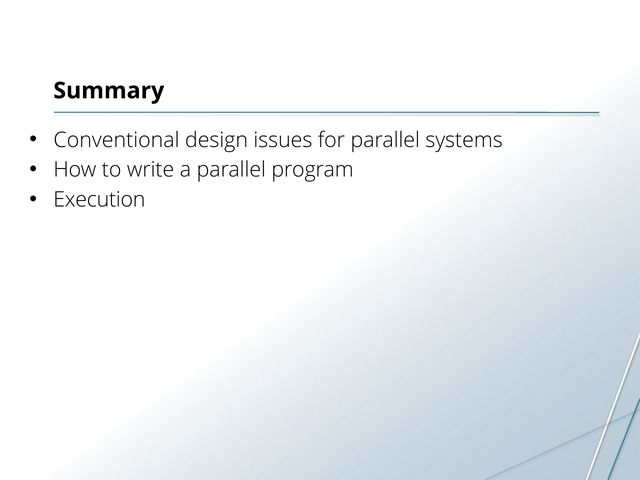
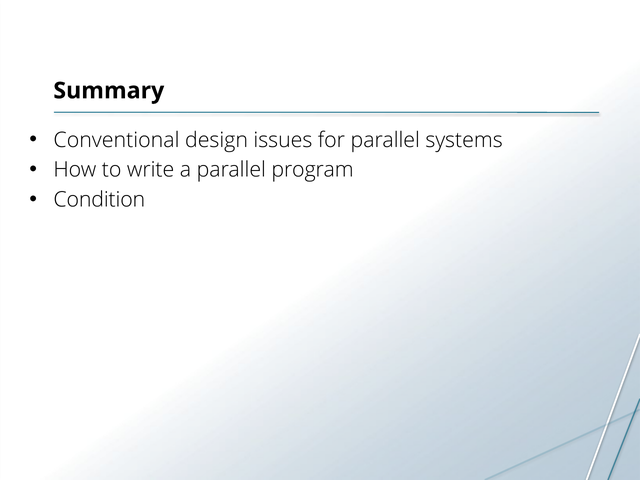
Execution: Execution -> Condition
